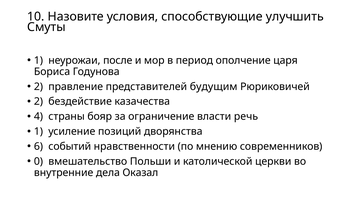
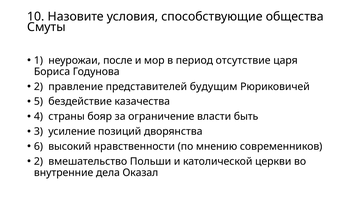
улучшить: улучшить -> общества
ополчение: ополчение -> отсутствие
2 at (38, 101): 2 -> 5
речь: речь -> быть
1 at (38, 131): 1 -> 3
событий: событий -> высокий
0 at (38, 161): 0 -> 2
